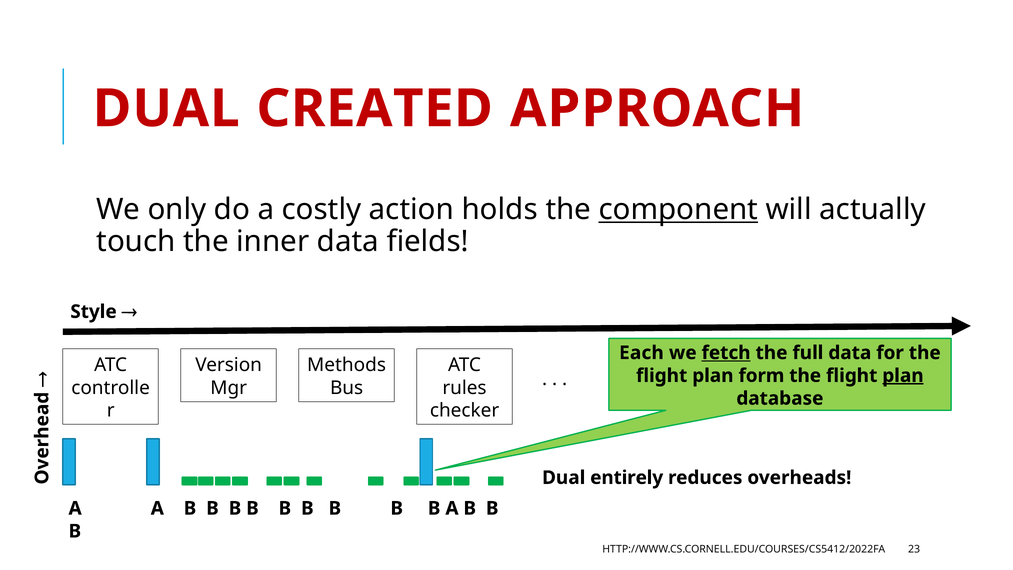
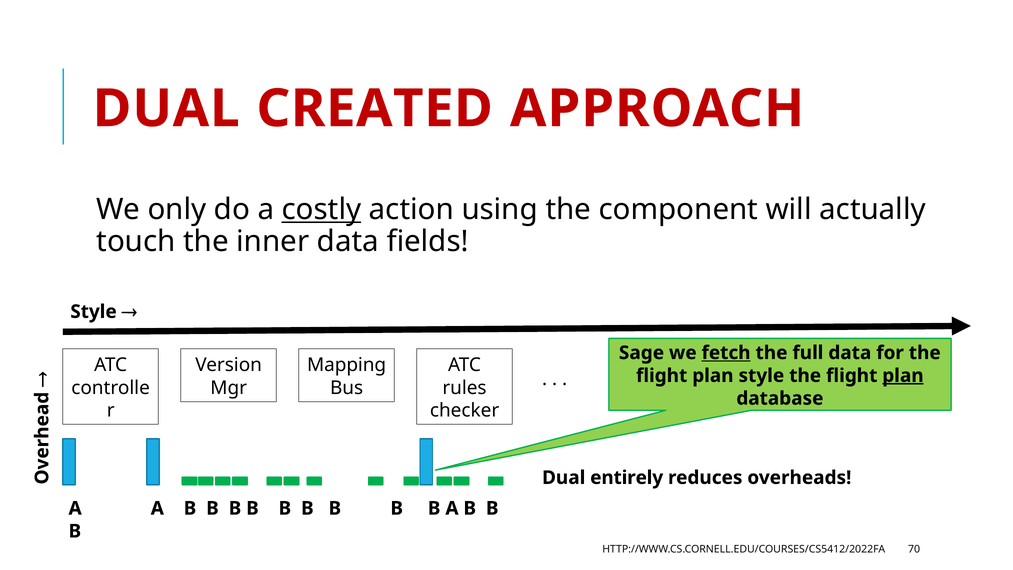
costly underline: none -> present
holds: holds -> using
component underline: present -> none
Each: Each -> Sage
Methods: Methods -> Mapping
plan form: form -> style
23: 23 -> 70
